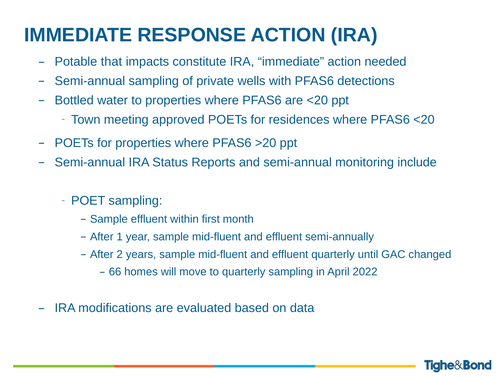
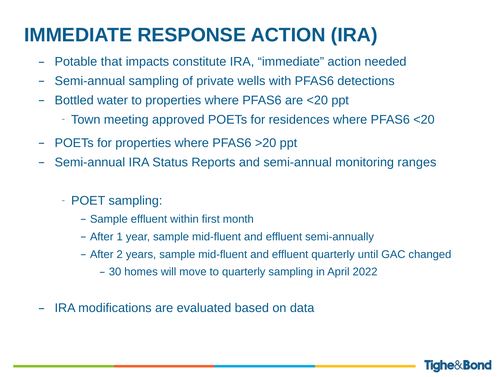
include: include -> ranges
66: 66 -> 30
